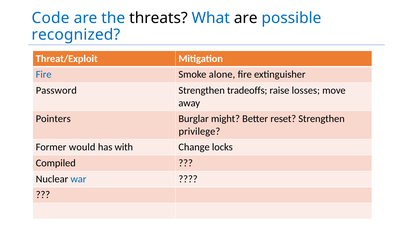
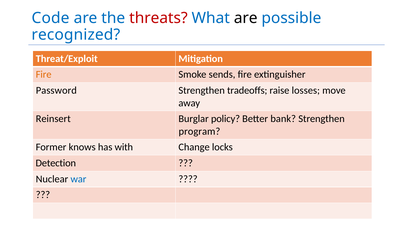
threats colour: black -> red
Fire at (44, 75) colour: blue -> orange
alone: alone -> sends
Pointers: Pointers -> Reinsert
might: might -> policy
reset: reset -> bank
privilege: privilege -> program
would: would -> knows
Compiled: Compiled -> Detection
